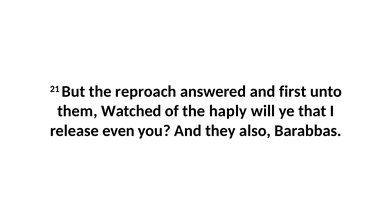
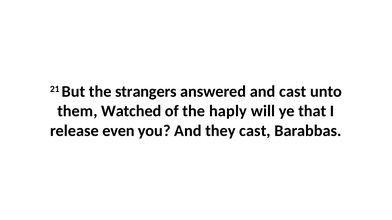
reproach: reproach -> strangers
and first: first -> cast
they also: also -> cast
